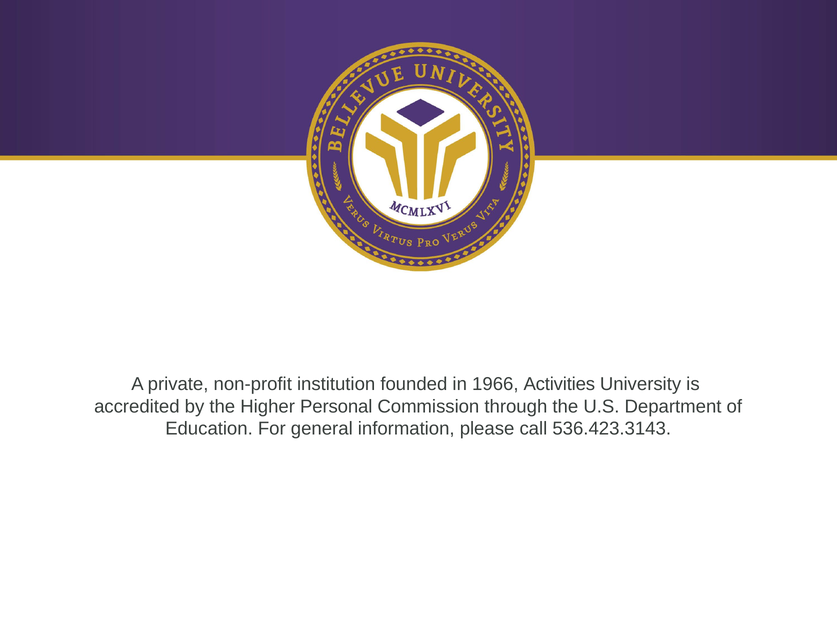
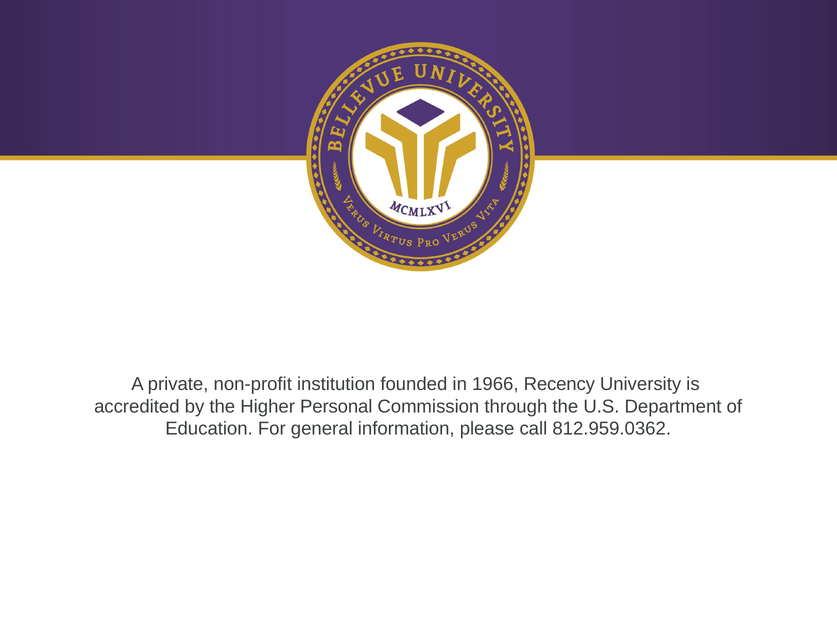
Activities: Activities -> Recency
536.423.3143: 536.423.3143 -> 812.959.0362
